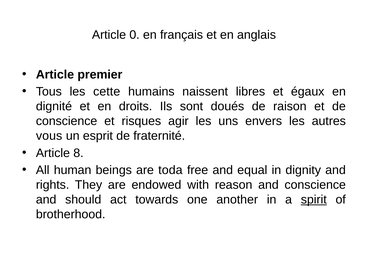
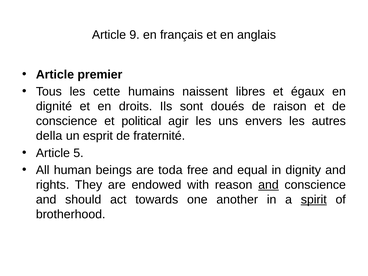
0: 0 -> 9
risques: risques -> political
vous: vous -> della
8: 8 -> 5
and at (268, 185) underline: none -> present
